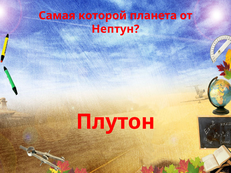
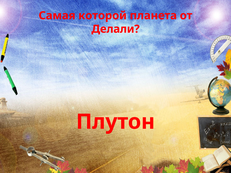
Нептун: Нептун -> Делали
